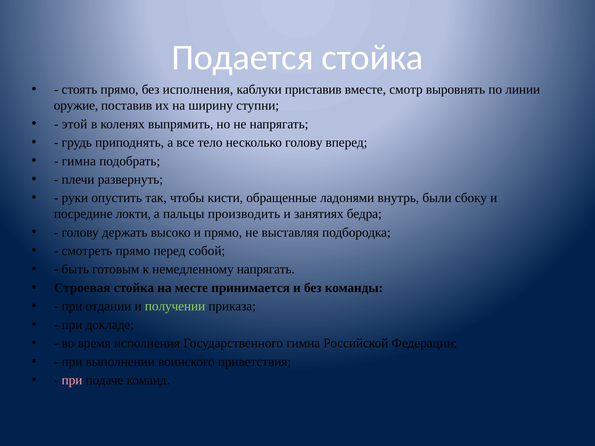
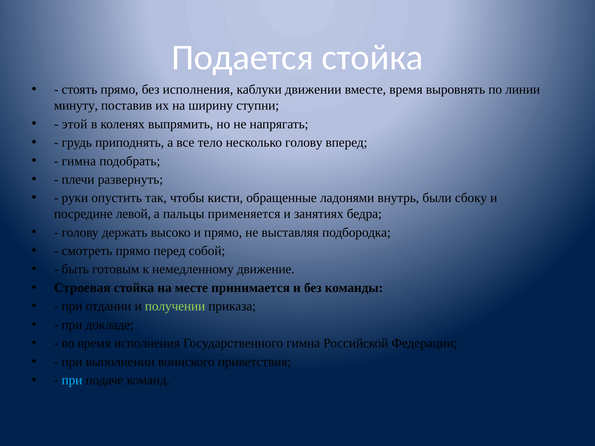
приставив: приставив -> движении
вместе смотр: смотр -> время
оружие: оружие -> минуту
локти: локти -> левой
производить: производить -> применяется
немедленному напрягать: напрягать -> движение
при at (72, 380) colour: pink -> light blue
